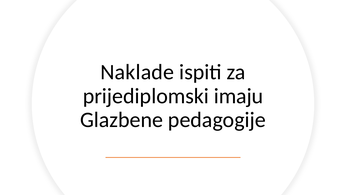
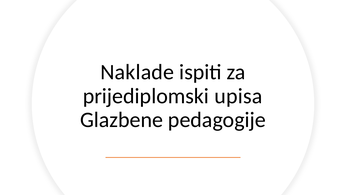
imaju: imaju -> upisa
